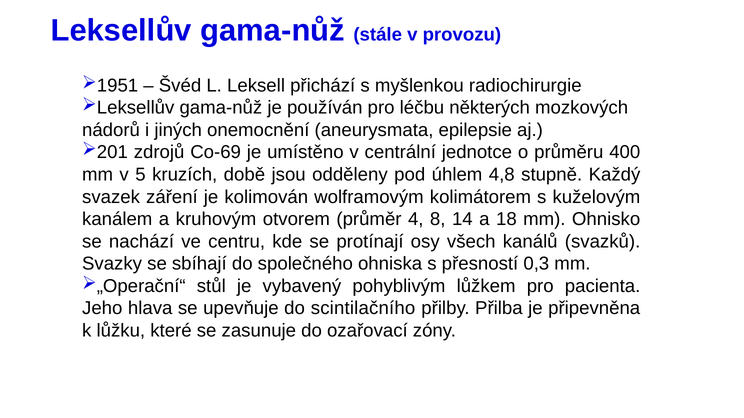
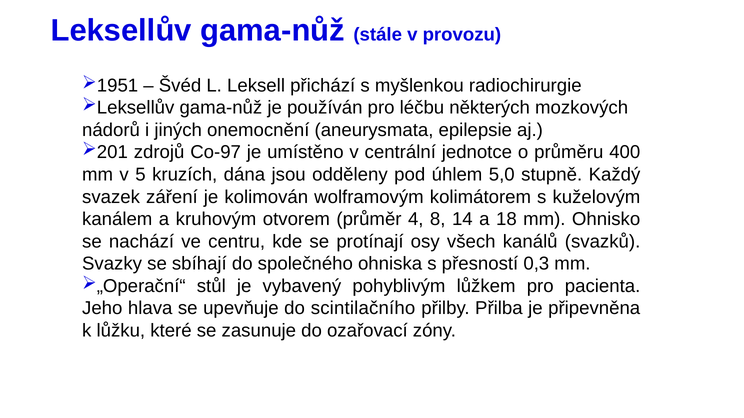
Co-69: Co-69 -> Co-97
době: době -> dána
4,8: 4,8 -> 5,0
